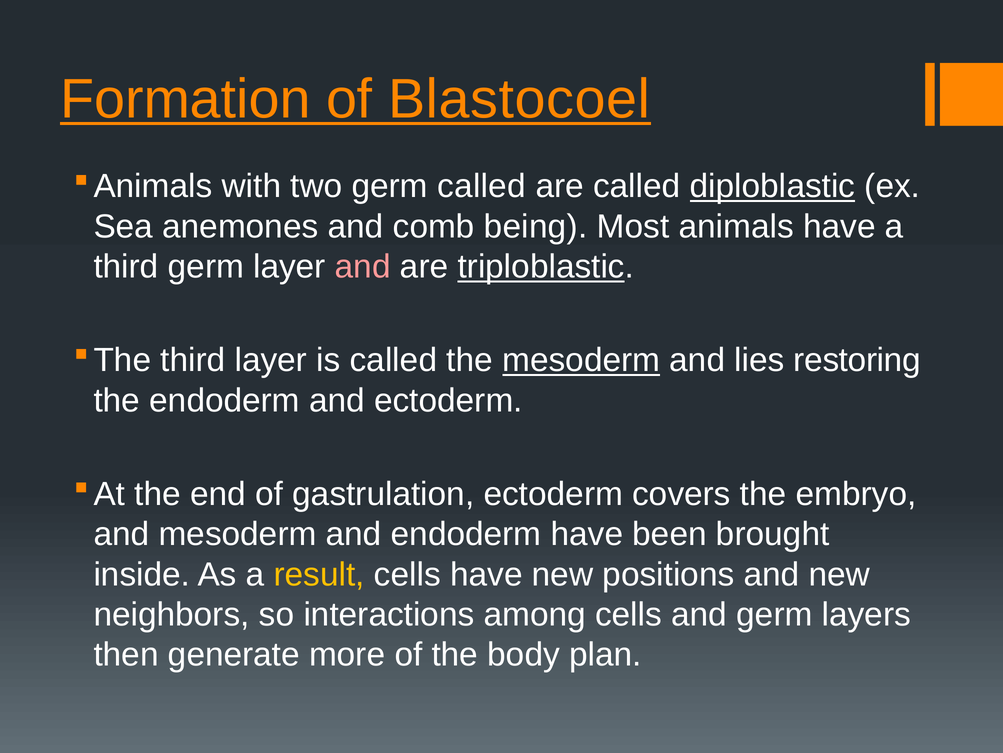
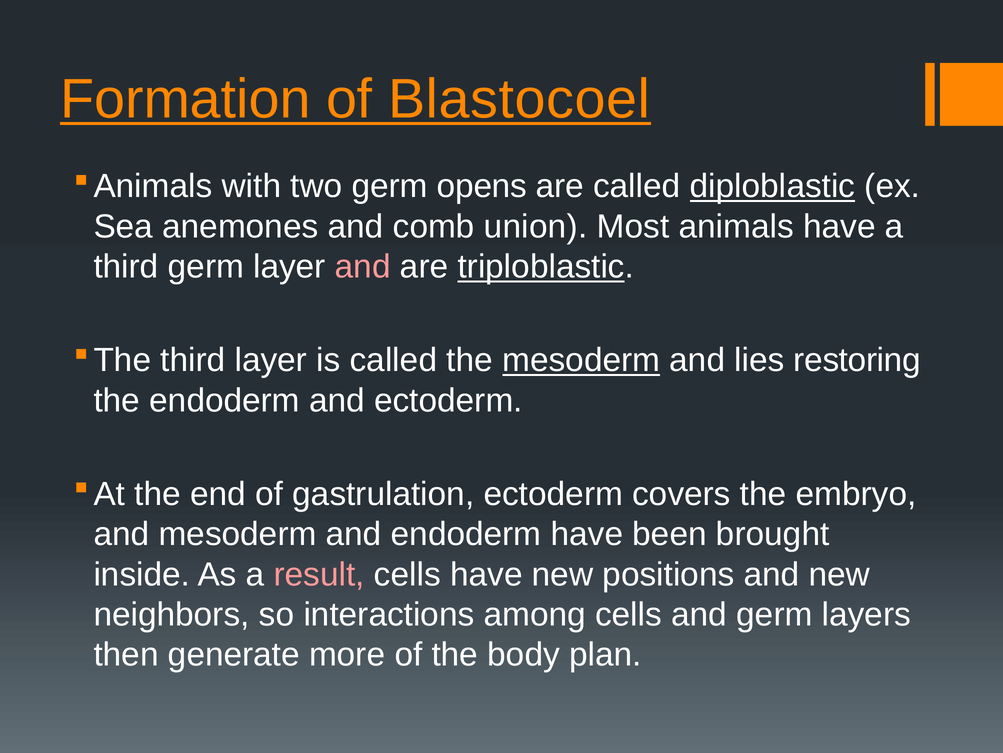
germ called: called -> opens
being: being -> union
result colour: yellow -> pink
